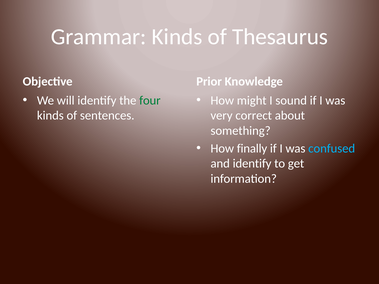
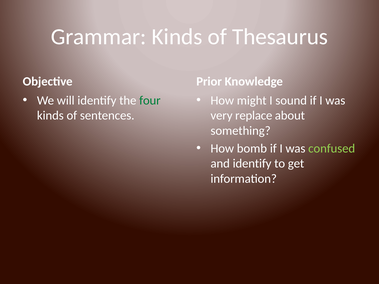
correct: correct -> replace
finally: finally -> bomb
confused colour: light blue -> light green
